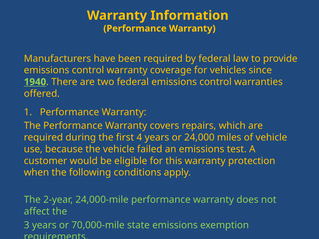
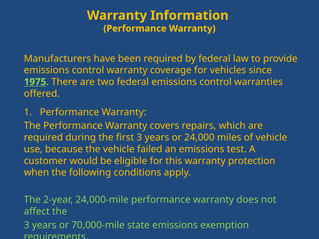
1940: 1940 -> 1975
first 4: 4 -> 3
